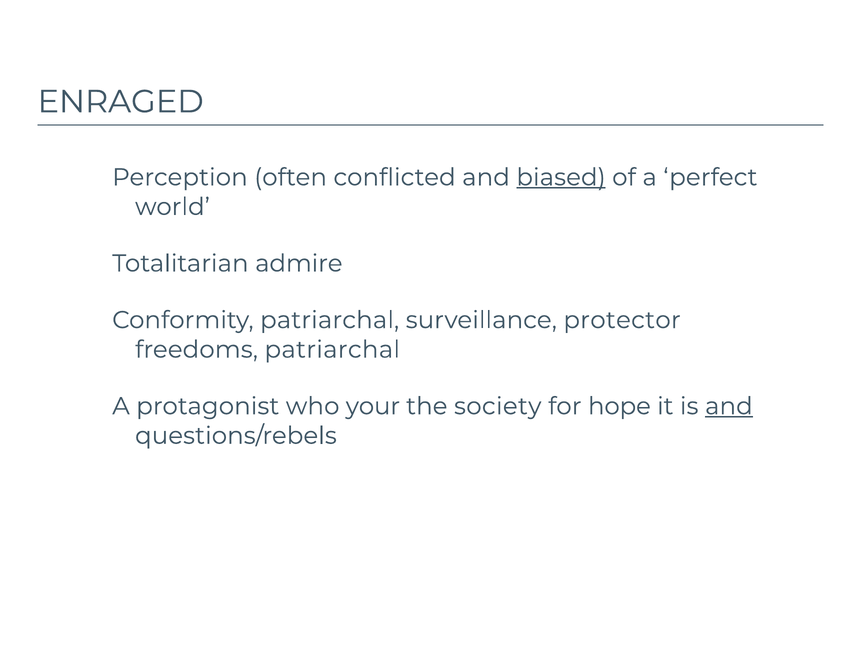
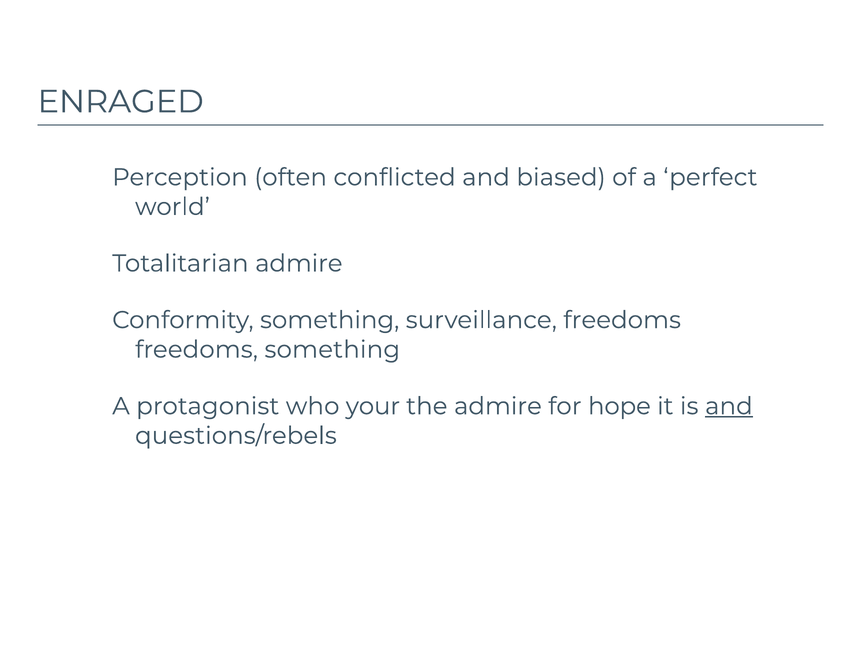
biased underline: present -> none
Conformity patriarchal: patriarchal -> something
surveillance protector: protector -> freedoms
freedoms patriarchal: patriarchal -> something
the society: society -> admire
